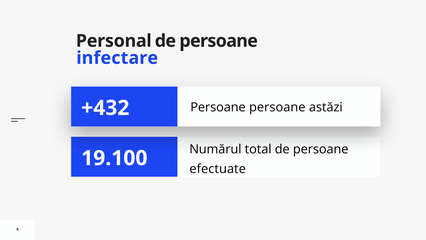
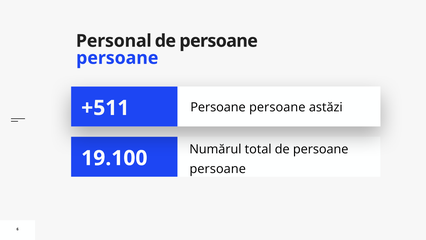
infectare at (117, 58): infectare -> persoane
+432: +432 -> +511
efectuate at (218, 169): efectuate -> persoane
